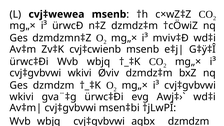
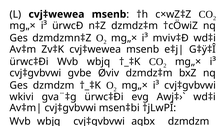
Zv‡K cvj‡cwienb: cvj‡cwienb -> cvj‡wewea
wkivi at (80, 73): wkivi -> gvbe
